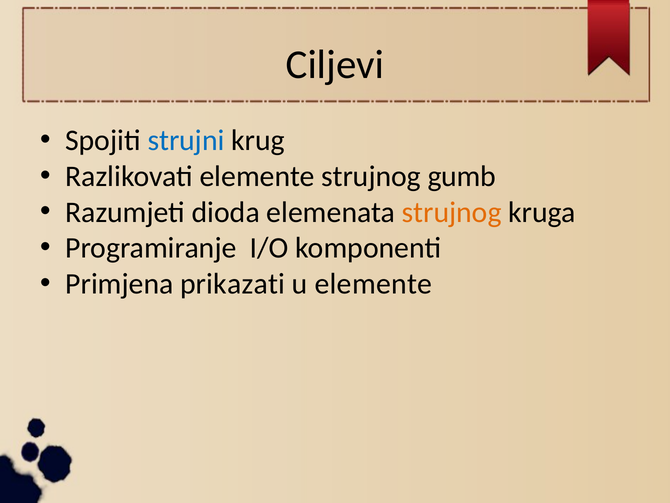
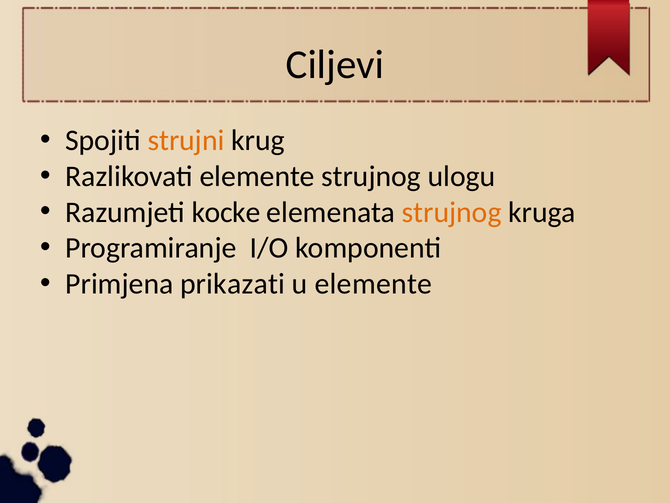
strujni colour: blue -> orange
gumb: gumb -> ulogu
dioda: dioda -> kocke
